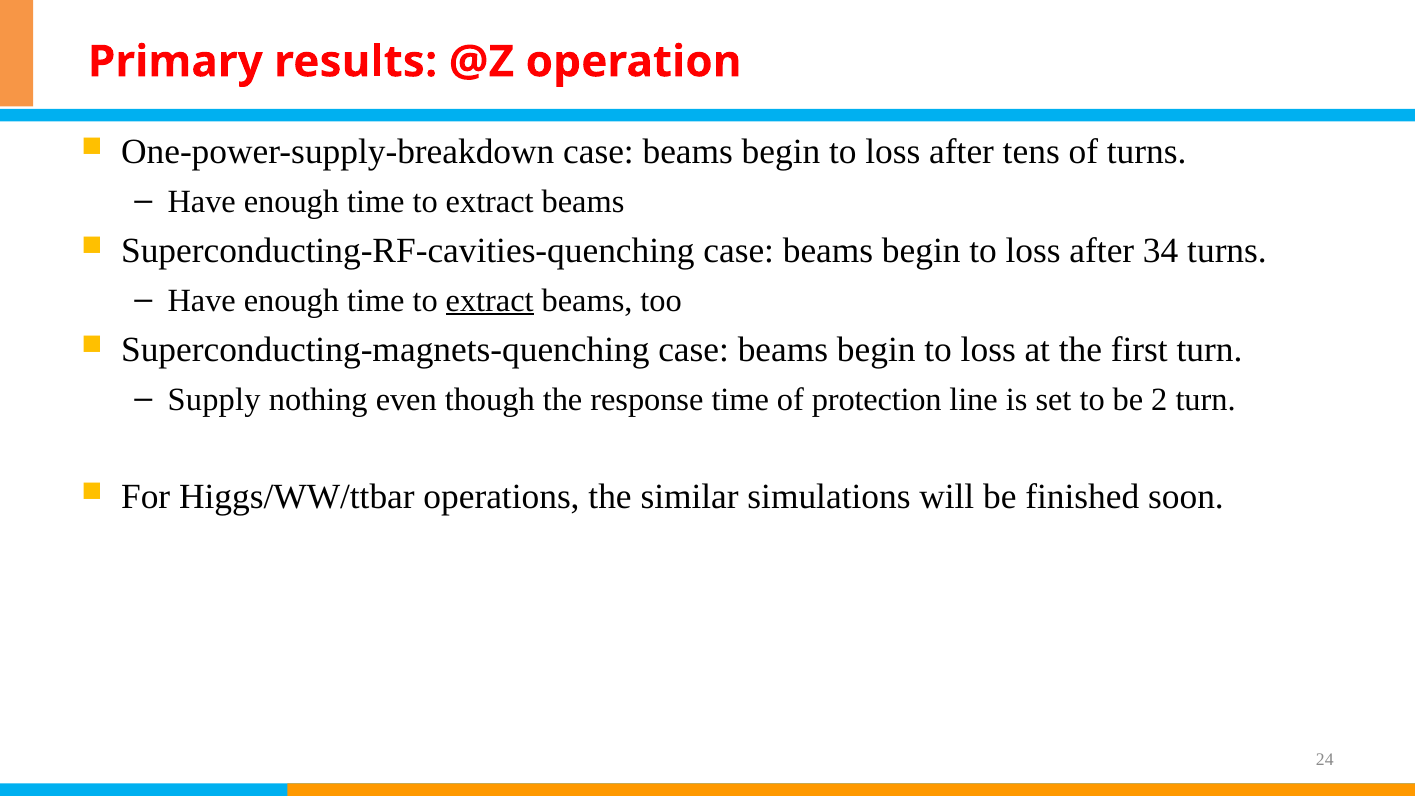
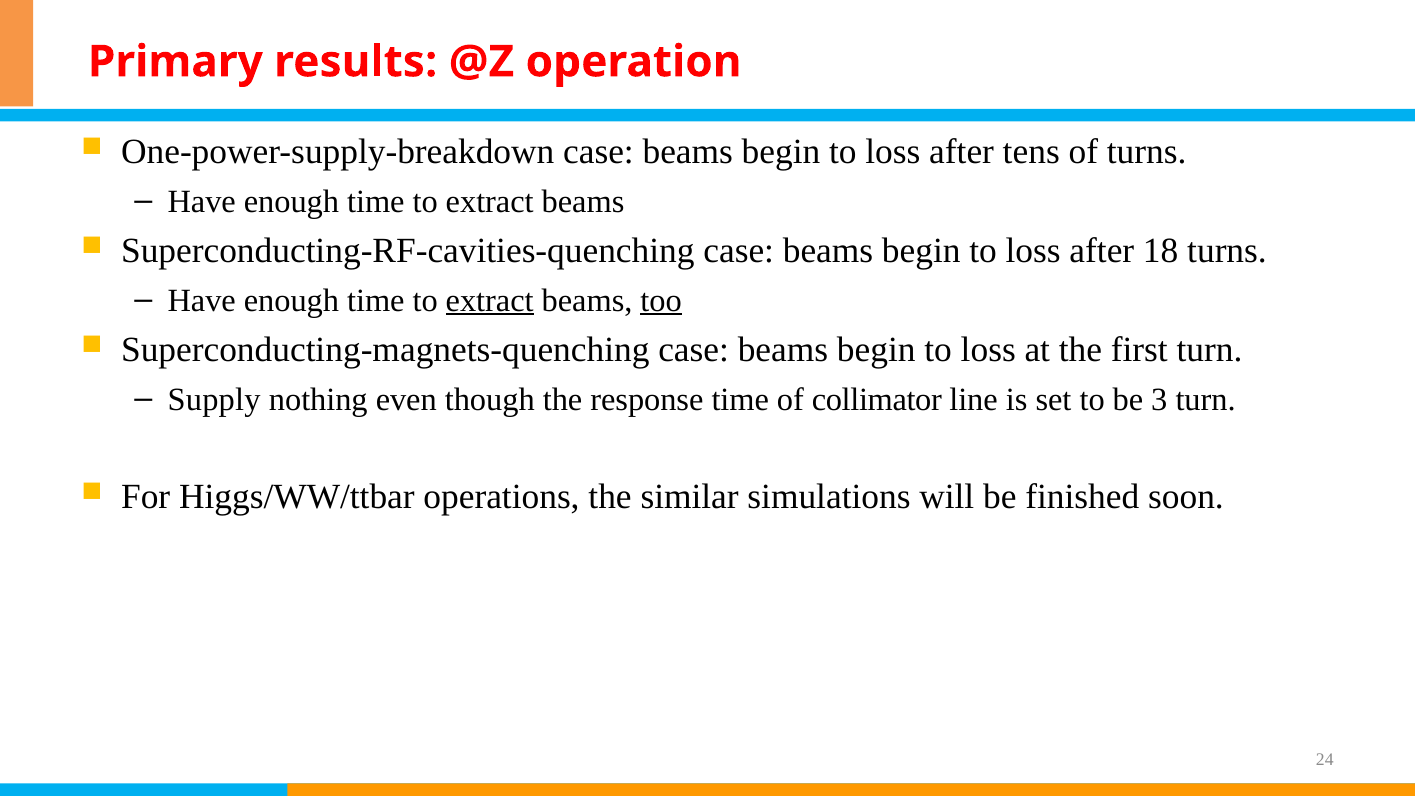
34: 34 -> 18
too underline: none -> present
protection: protection -> collimator
2: 2 -> 3
